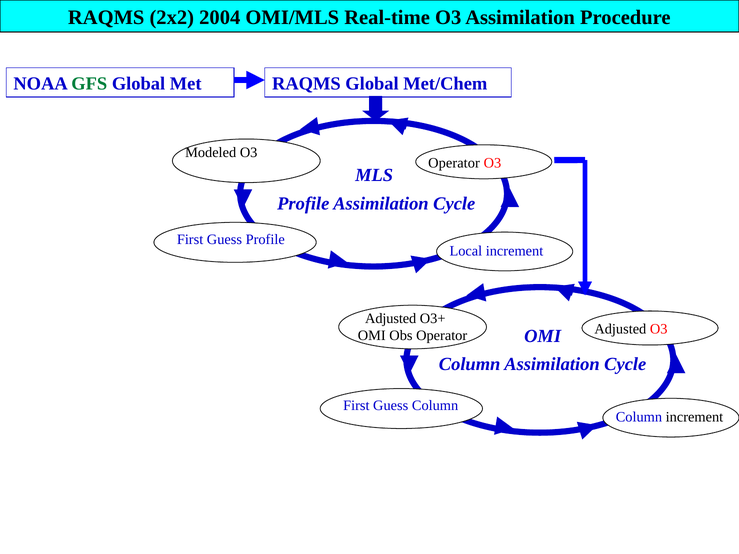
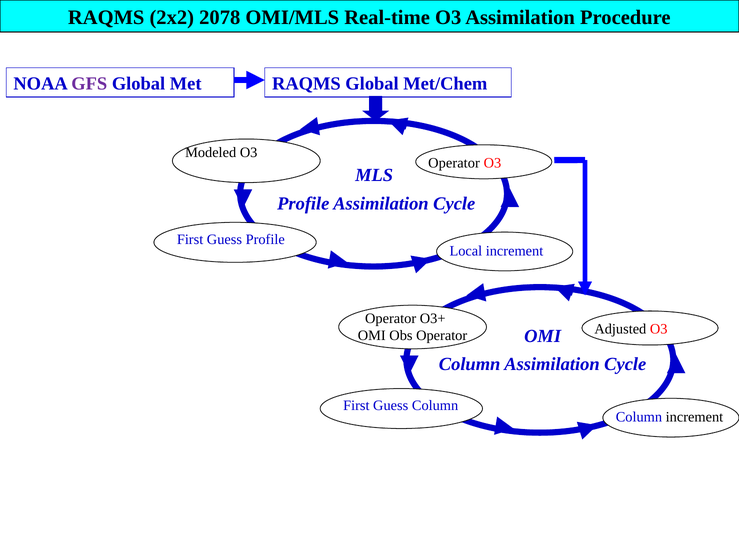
2004: 2004 -> 2078
GFS colour: green -> purple
Adjusted at (391, 319): Adjusted -> Operator
